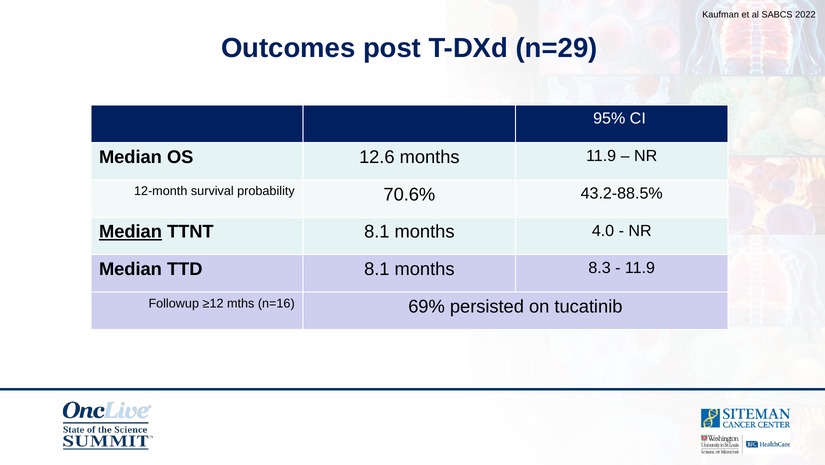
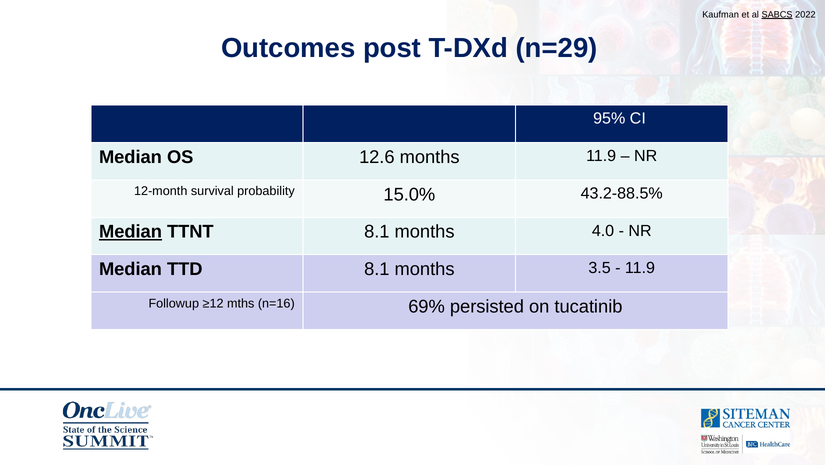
SABCS underline: none -> present
70.6%: 70.6% -> 15.0%
8.3: 8.3 -> 3.5
